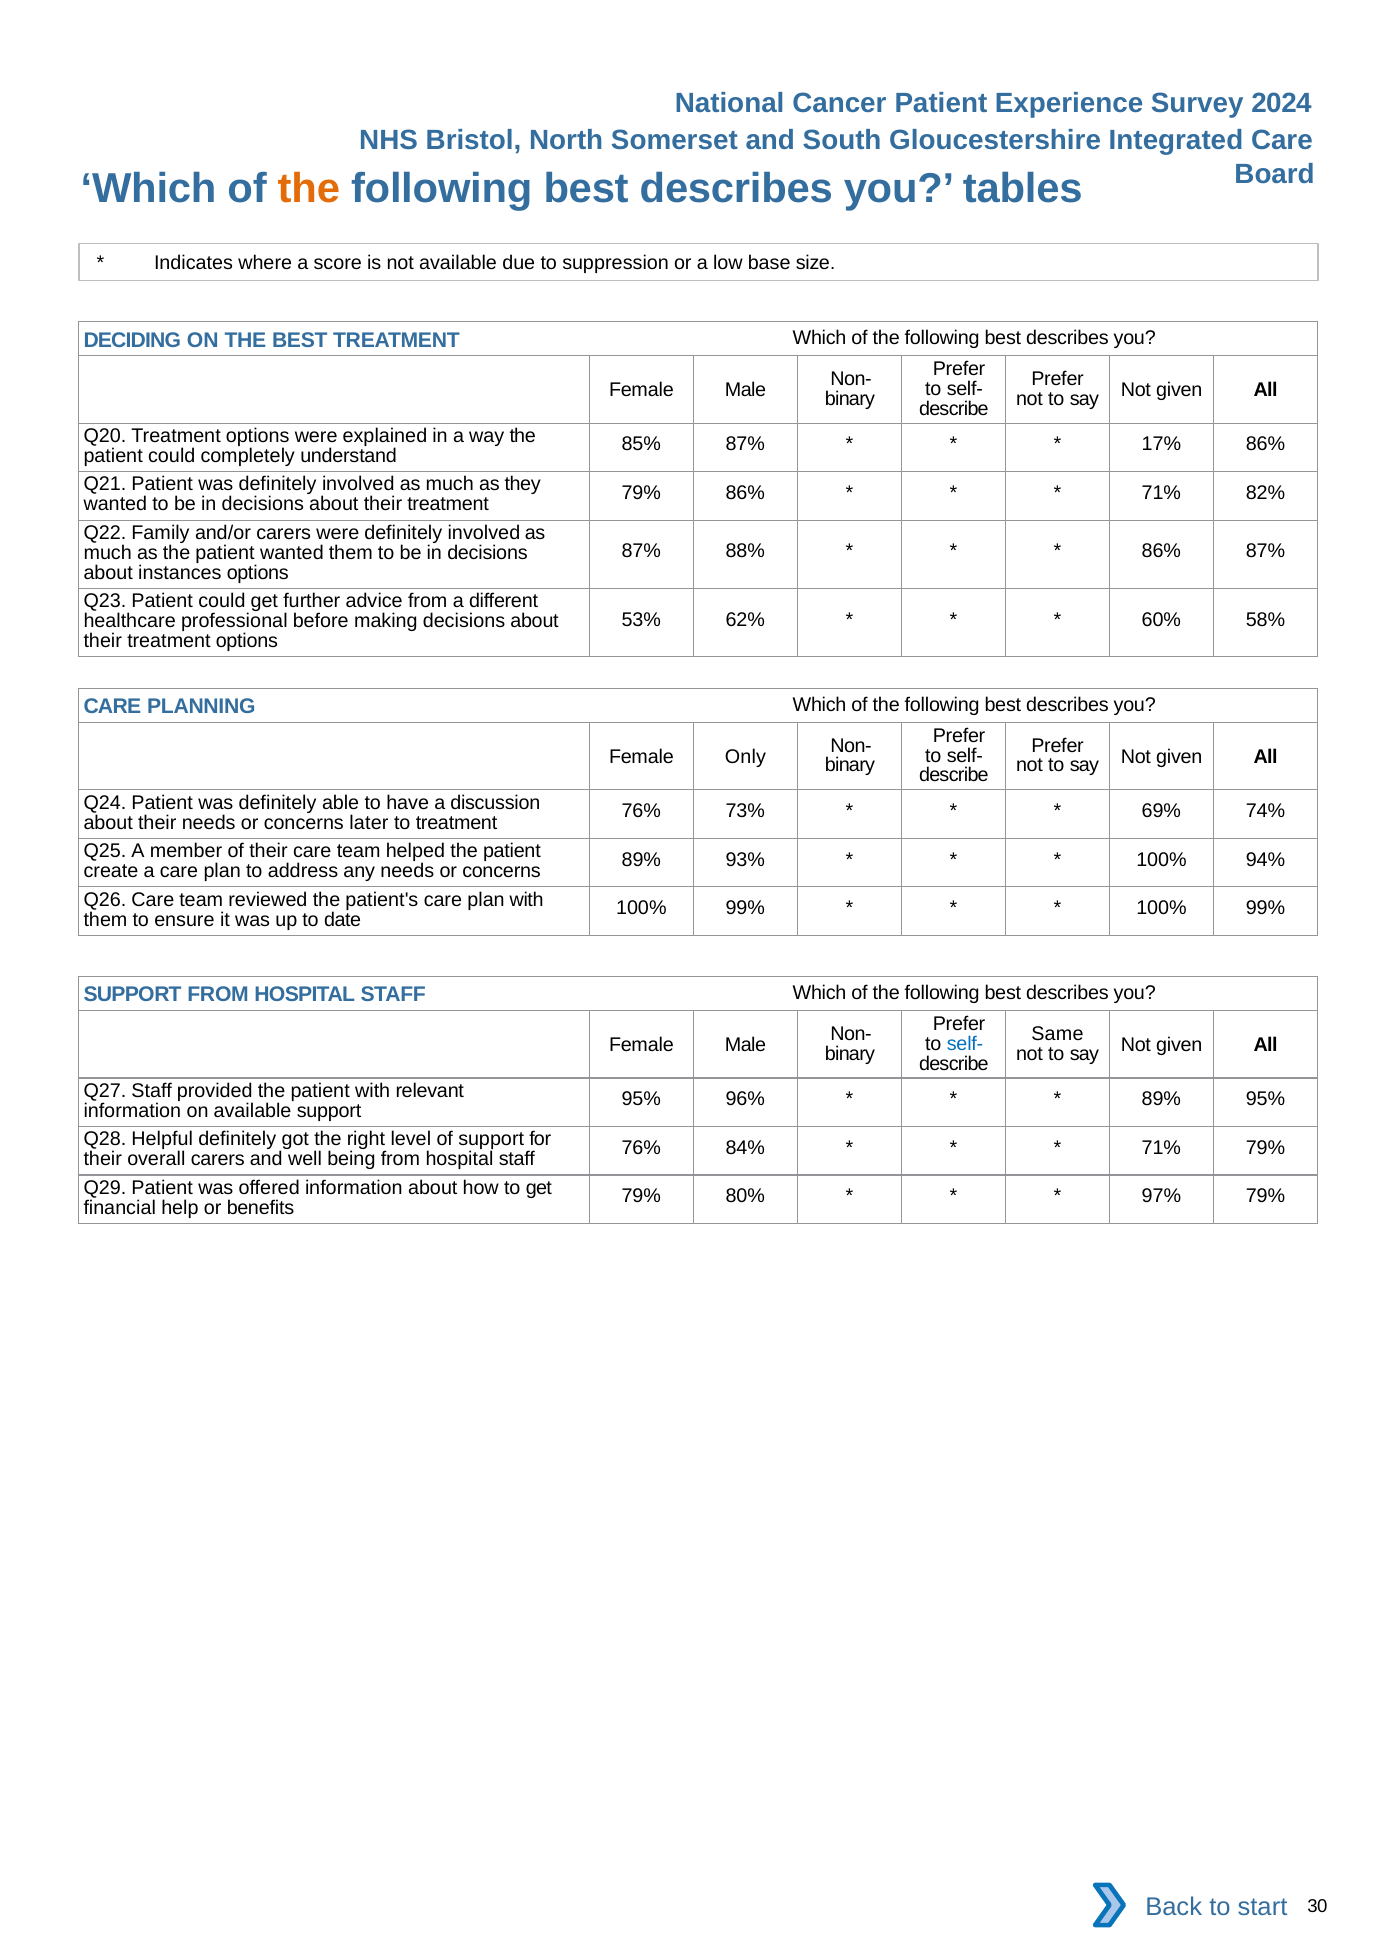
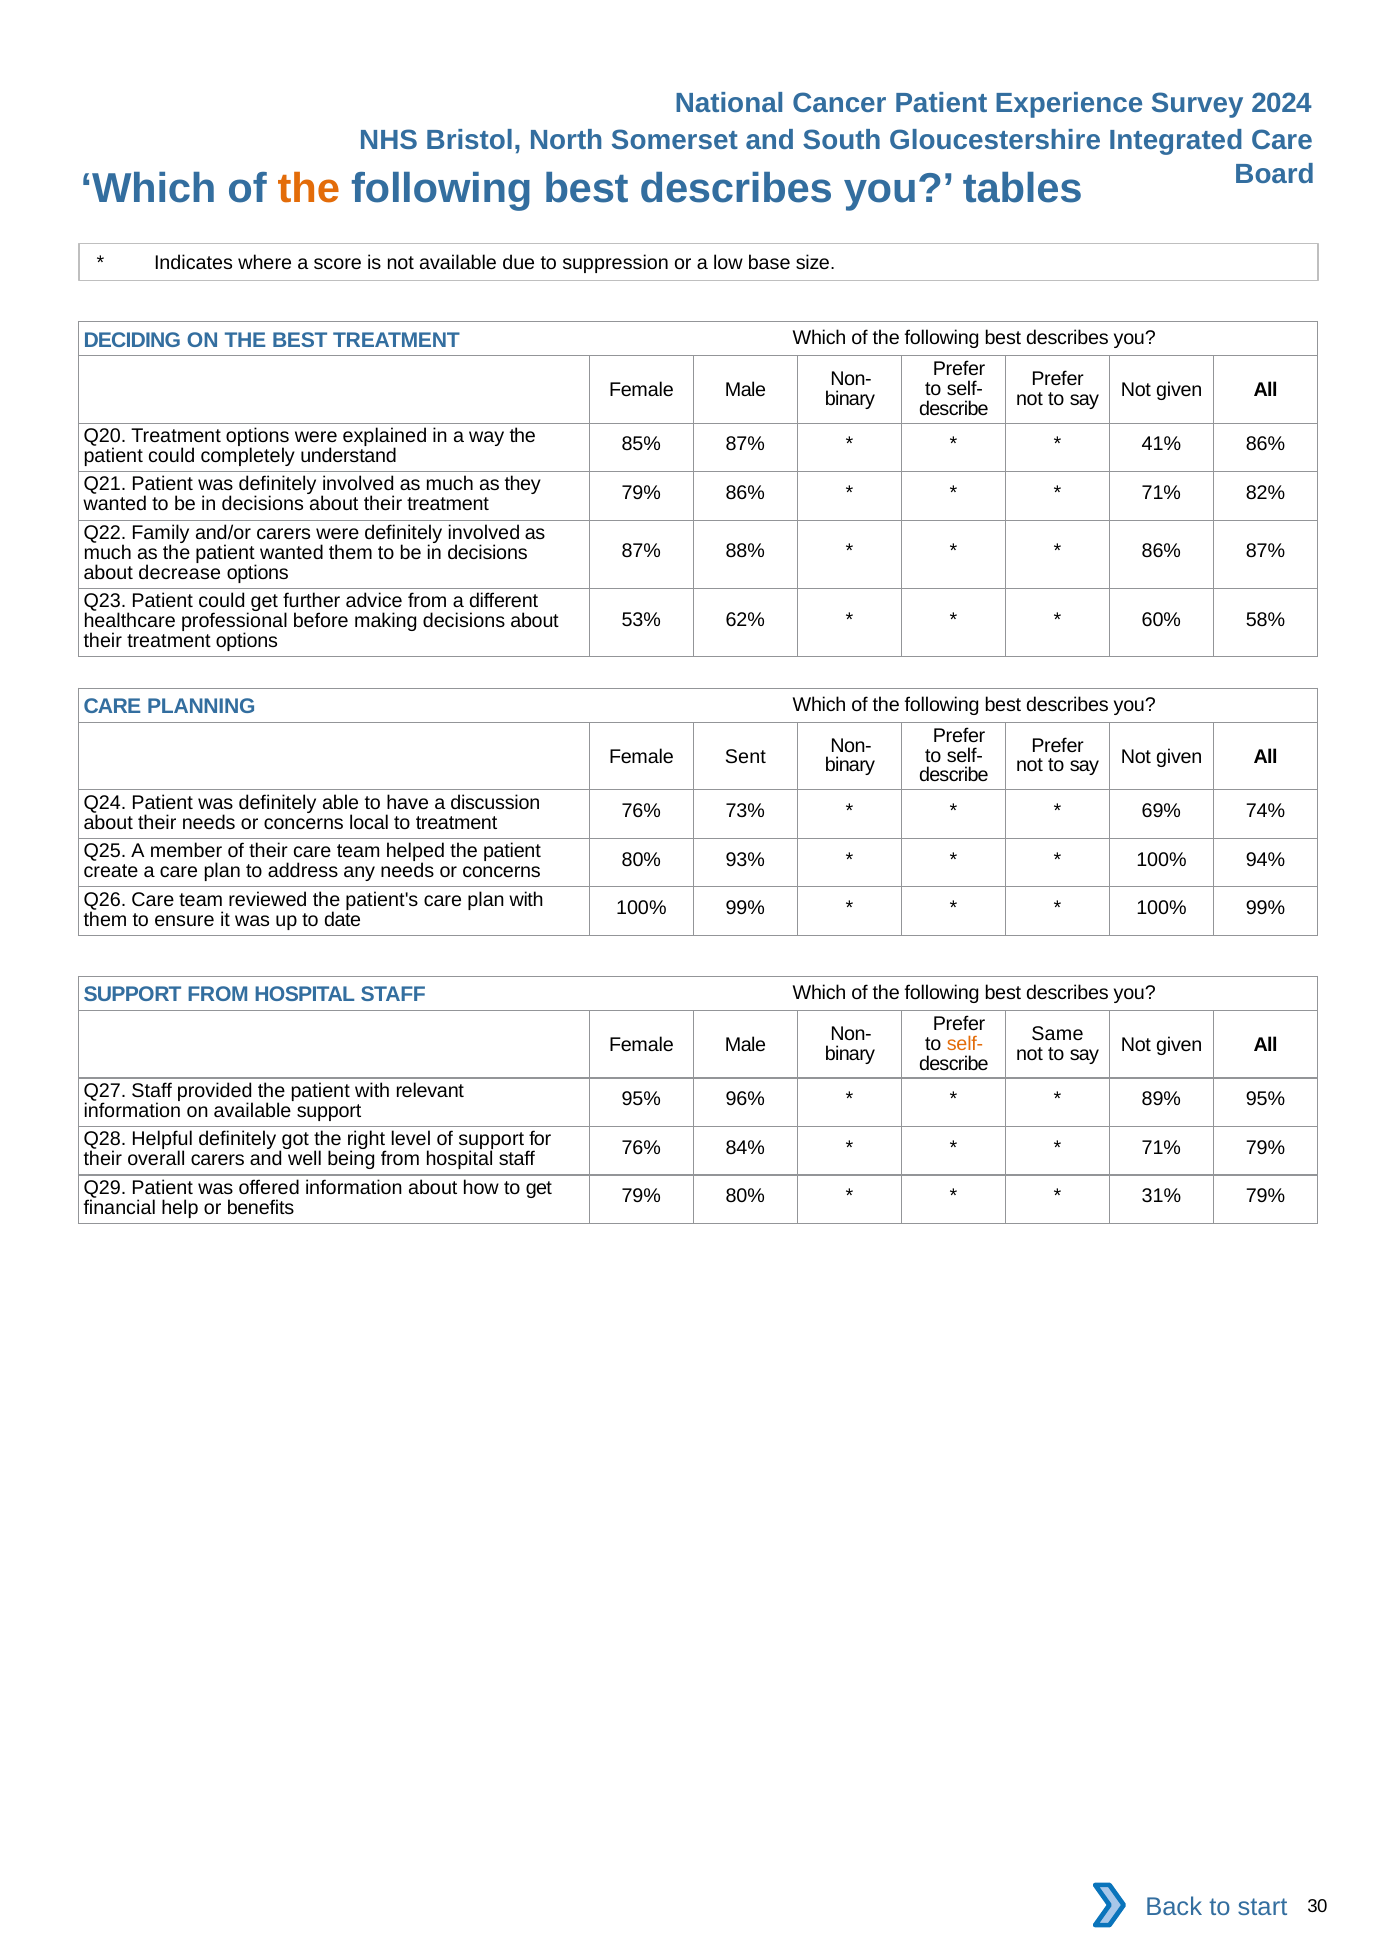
17%: 17% -> 41%
instances: instances -> decrease
Only: Only -> Sent
later: later -> local
89% at (641, 860): 89% -> 80%
self- at (965, 1044) colour: blue -> orange
97%: 97% -> 31%
